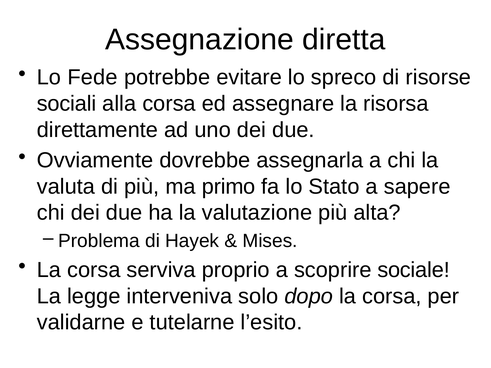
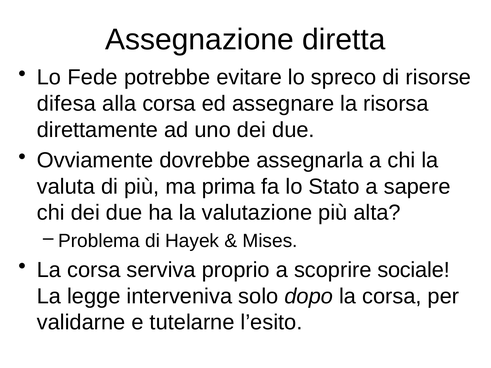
sociali: sociali -> difesa
primo: primo -> prima
